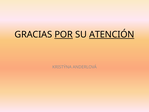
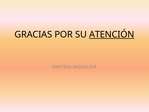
POR underline: present -> none
